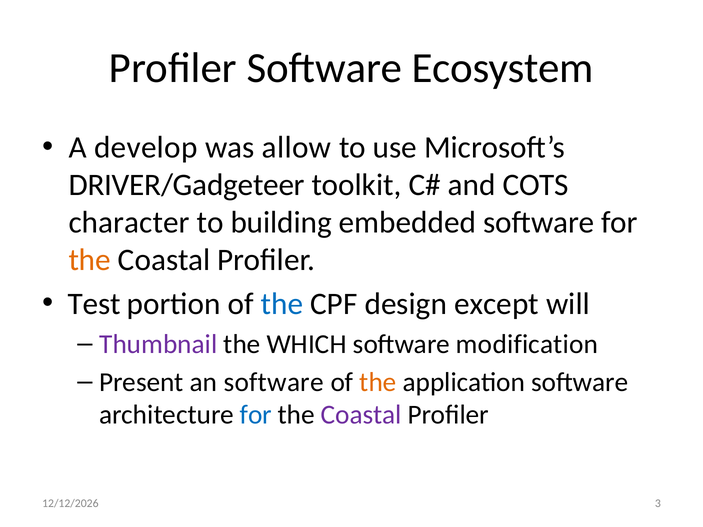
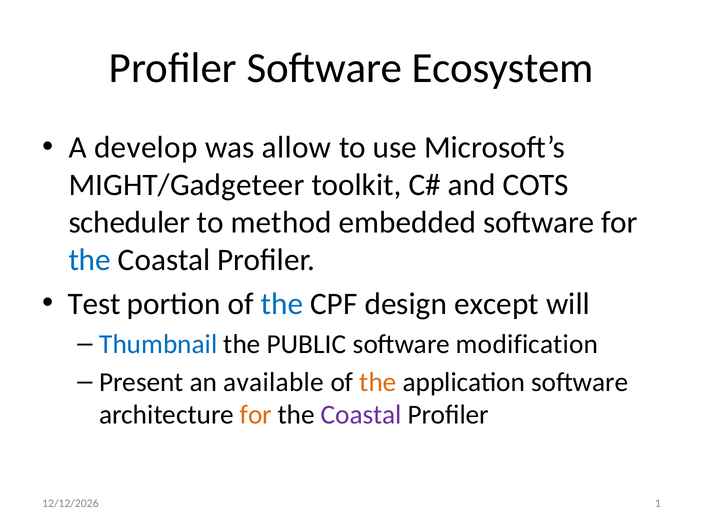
DRIVER/Gadgeteer: DRIVER/Gadgeteer -> MIGHT/Gadgeteer
character: character -> scheduler
building: building -> method
the at (90, 260) colour: orange -> blue
Thumbnail colour: purple -> blue
WHICH: WHICH -> PUBLIC
an software: software -> available
for at (256, 415) colour: blue -> orange
3: 3 -> 1
